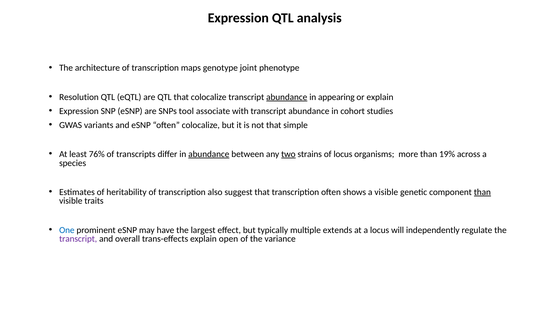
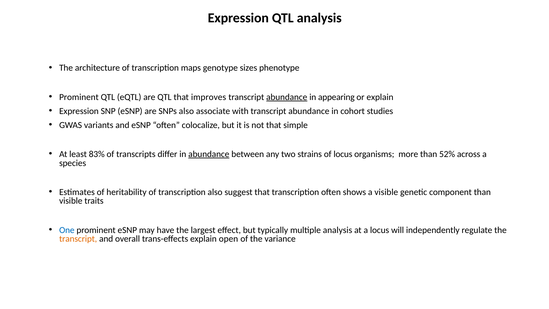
joint: joint -> sizes
Resolution at (79, 97): Resolution -> Prominent
that colocalize: colocalize -> improves
SNPs tool: tool -> also
76%: 76% -> 83%
two underline: present -> none
19%: 19% -> 52%
than at (482, 192) underline: present -> none
multiple extends: extends -> analysis
transcript at (78, 239) colour: purple -> orange
